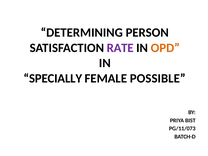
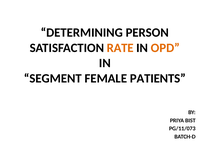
RATE colour: purple -> orange
SPECIALLY: SPECIALLY -> SEGMENT
POSSIBLE: POSSIBLE -> PATIENTS
